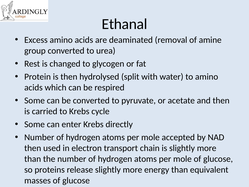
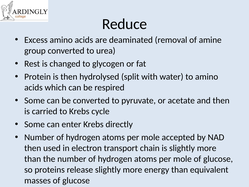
Ethanal: Ethanal -> Reduce
